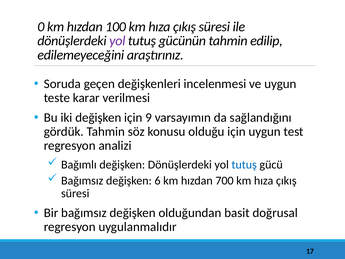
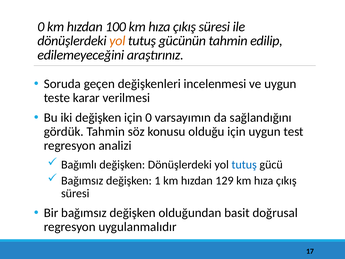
yol at (117, 41) colour: purple -> orange
için 9: 9 -> 0
6: 6 -> 1
700: 700 -> 129
